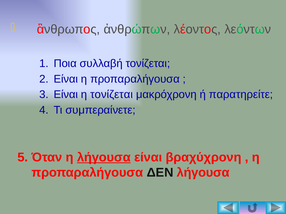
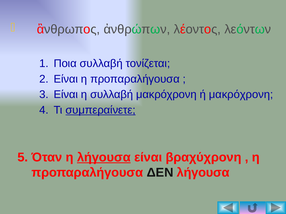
η τονίζεται: τονίζεται -> συλλαβή
ή παρατηρείτε: παρατηρείτε -> μακρόχρονη
συμπεραίνετε underline: none -> present
